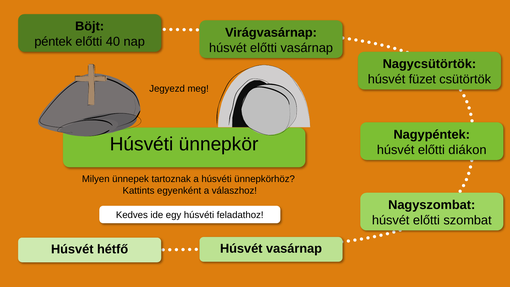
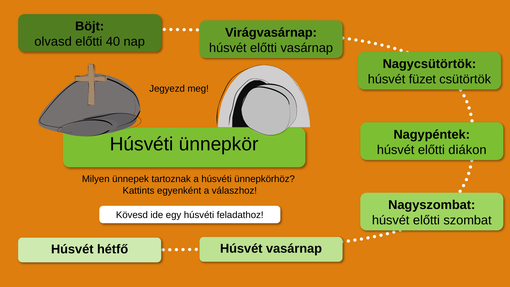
péntek: péntek -> olvasd
Kedves: Kedves -> Kövesd
